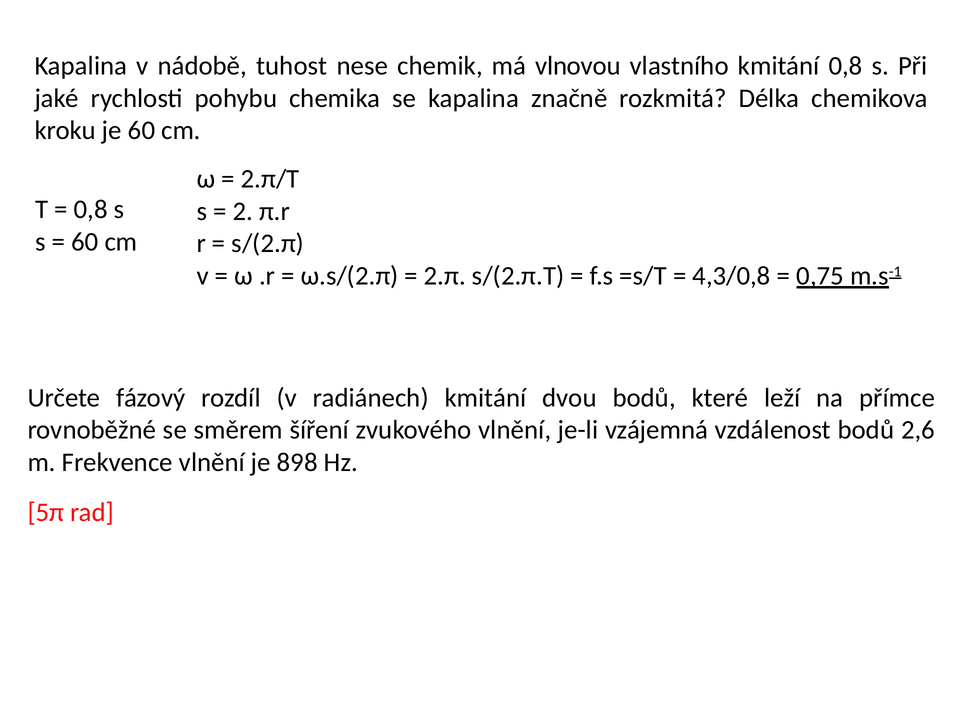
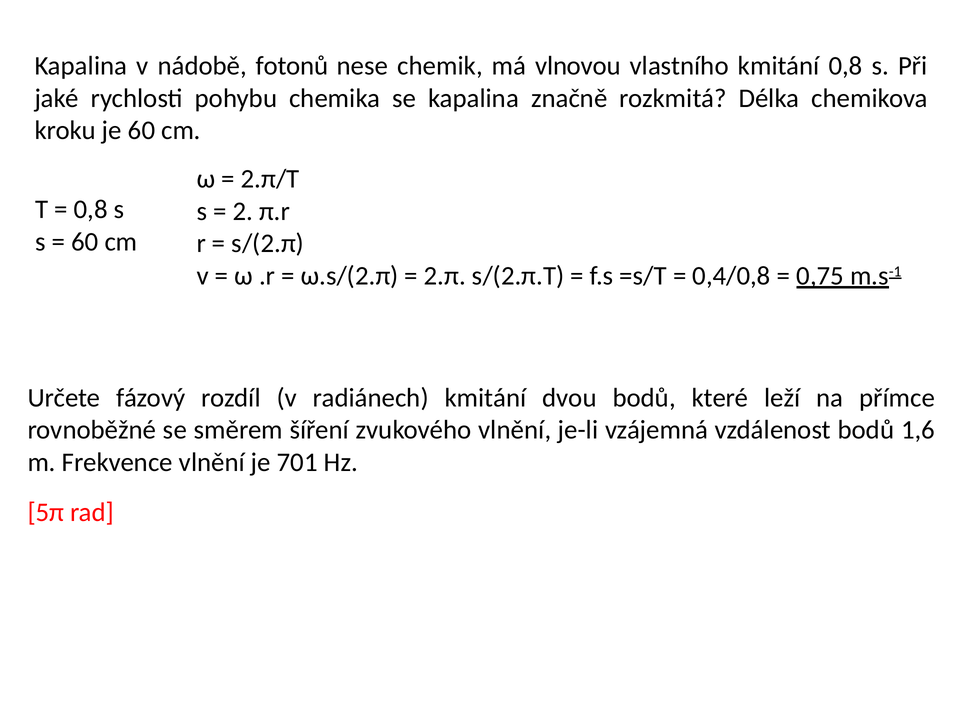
tuhost: tuhost -> fotonů
4,3/0,8: 4,3/0,8 -> 0,4/0,8
2,6: 2,6 -> 1,6
898: 898 -> 701
